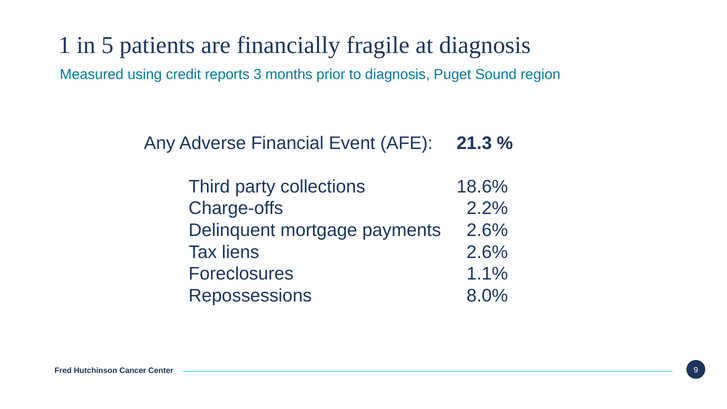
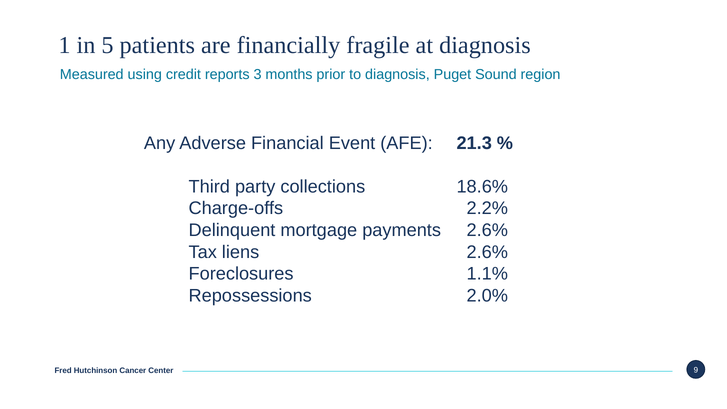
8.0%: 8.0% -> 2.0%
